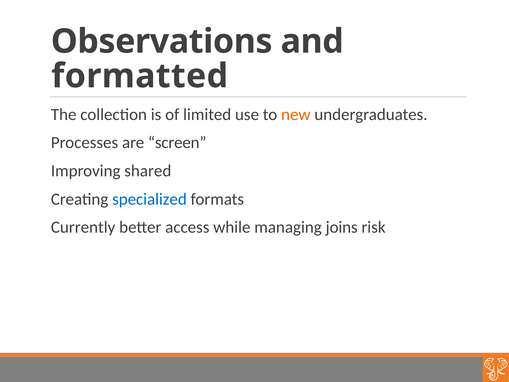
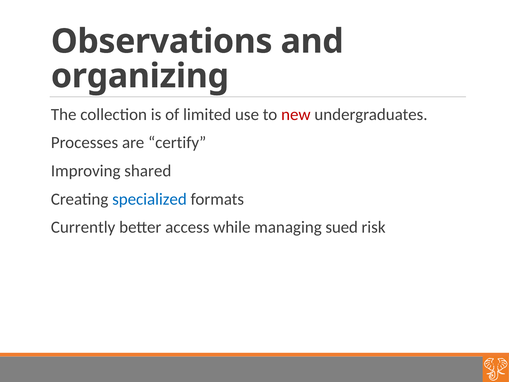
formatted: formatted -> organizing
new colour: orange -> red
screen: screen -> certify
joins: joins -> sued
